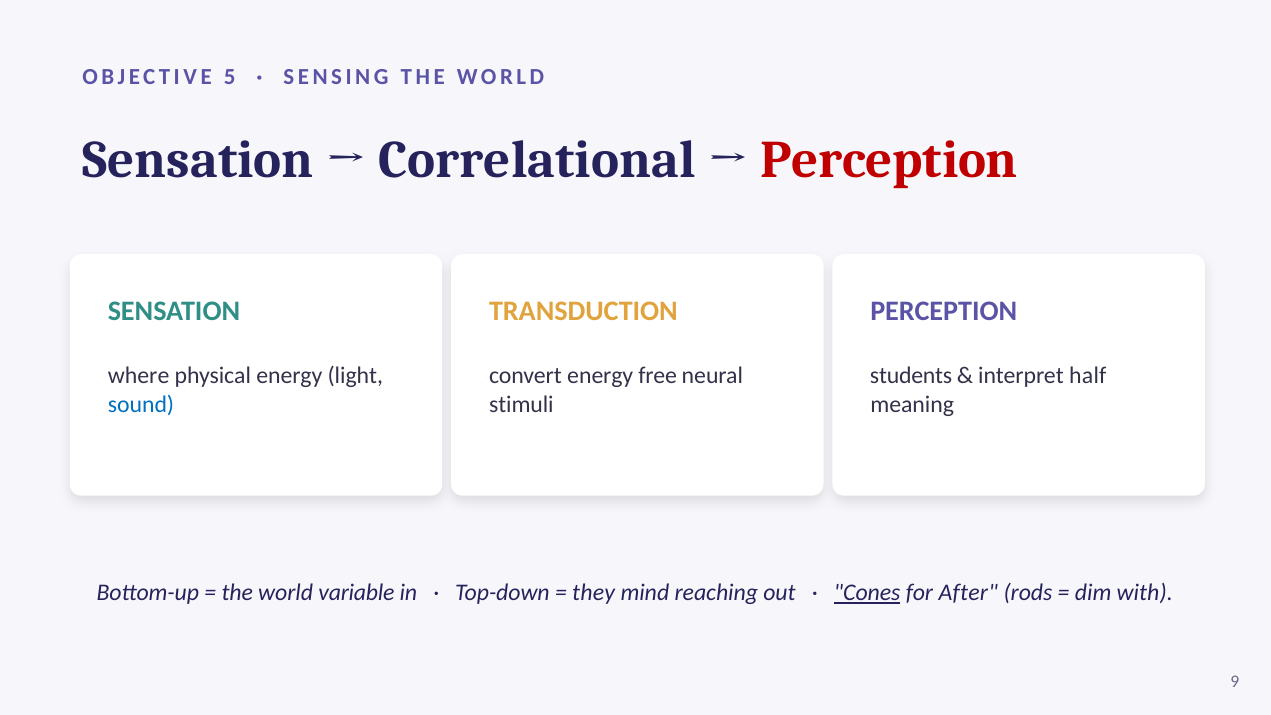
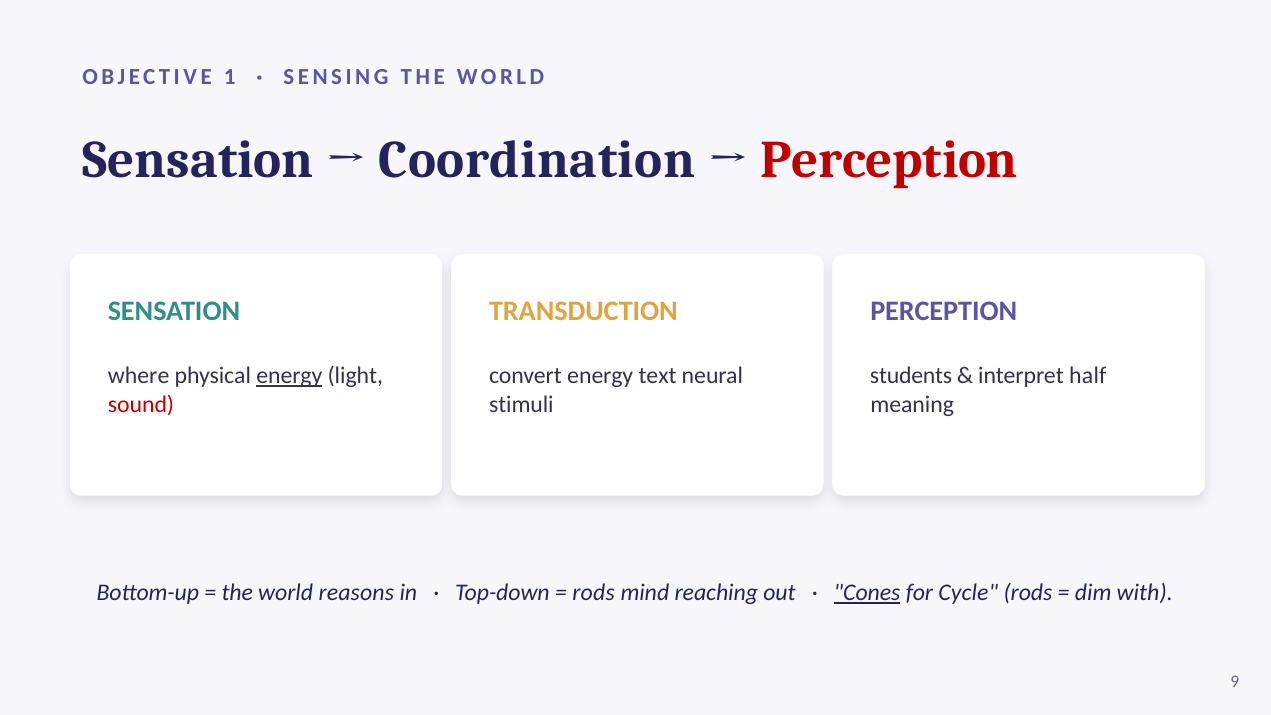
5: 5 -> 1
Correlational: Correlational -> Coordination
energy at (289, 376) underline: none -> present
free: free -> text
sound colour: blue -> red
variable: variable -> reasons
they at (594, 593): they -> rods
After: After -> Cycle
